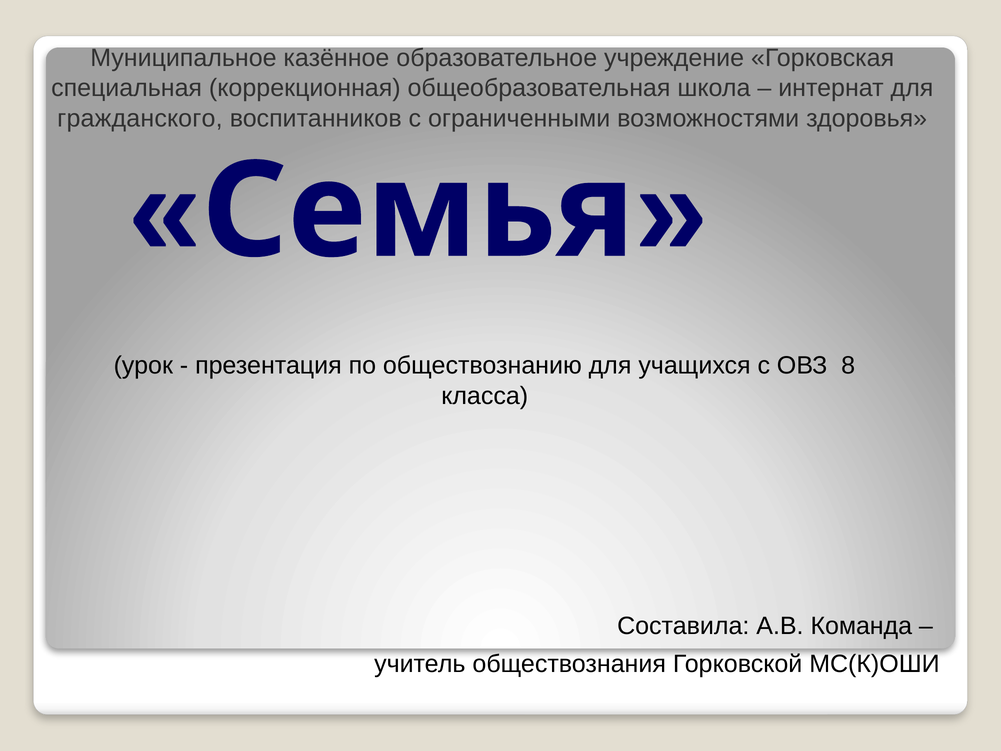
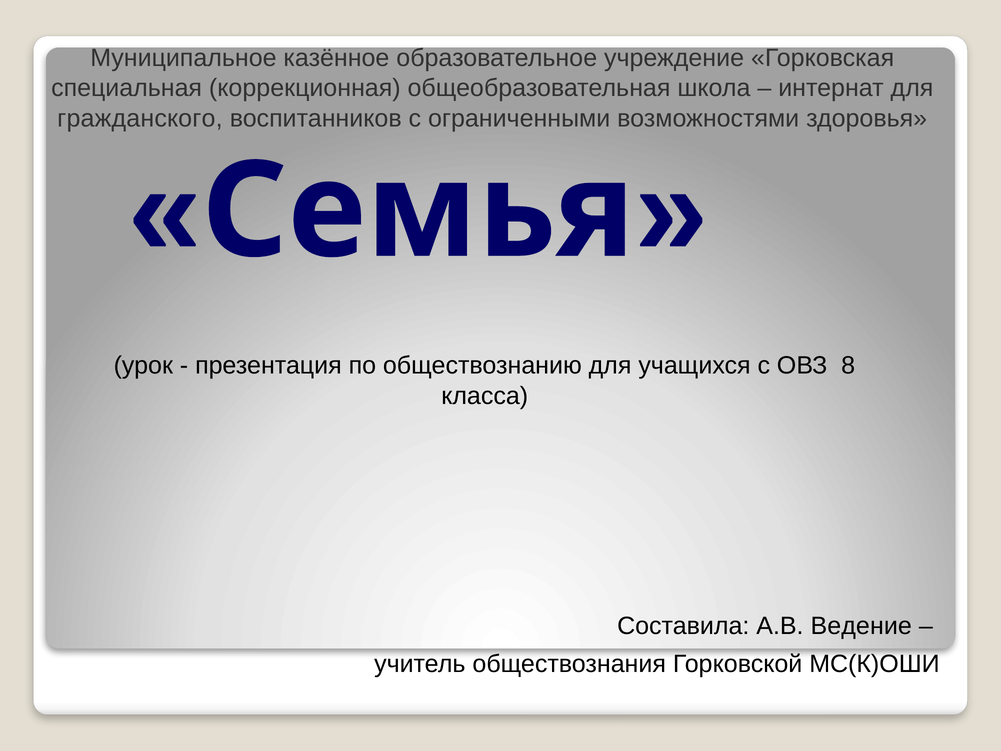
Команда: Команда -> Ведение
